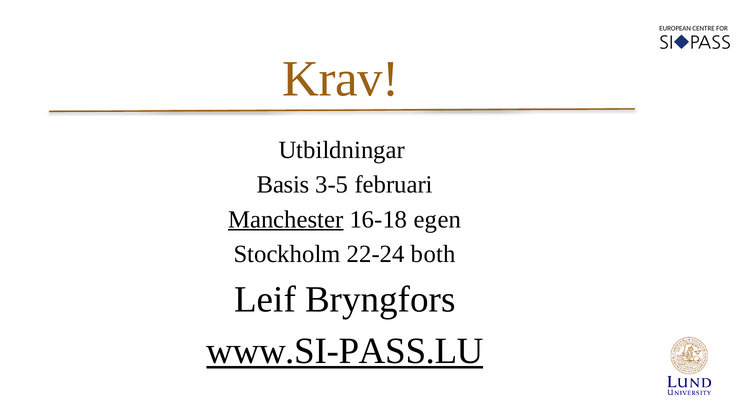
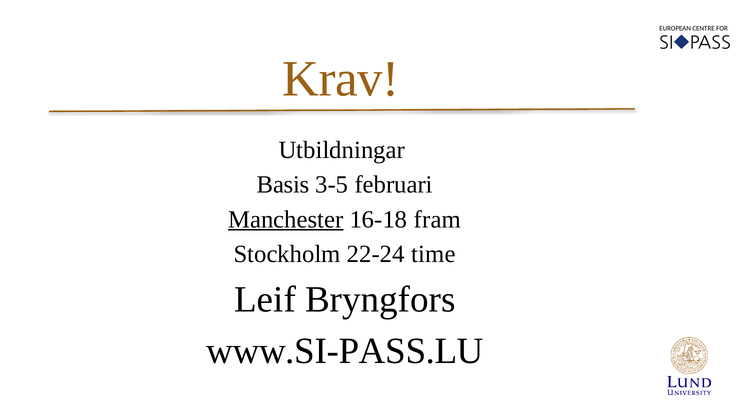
egen: egen -> fram
both: both -> time
www.SI-PASS.LU underline: present -> none
